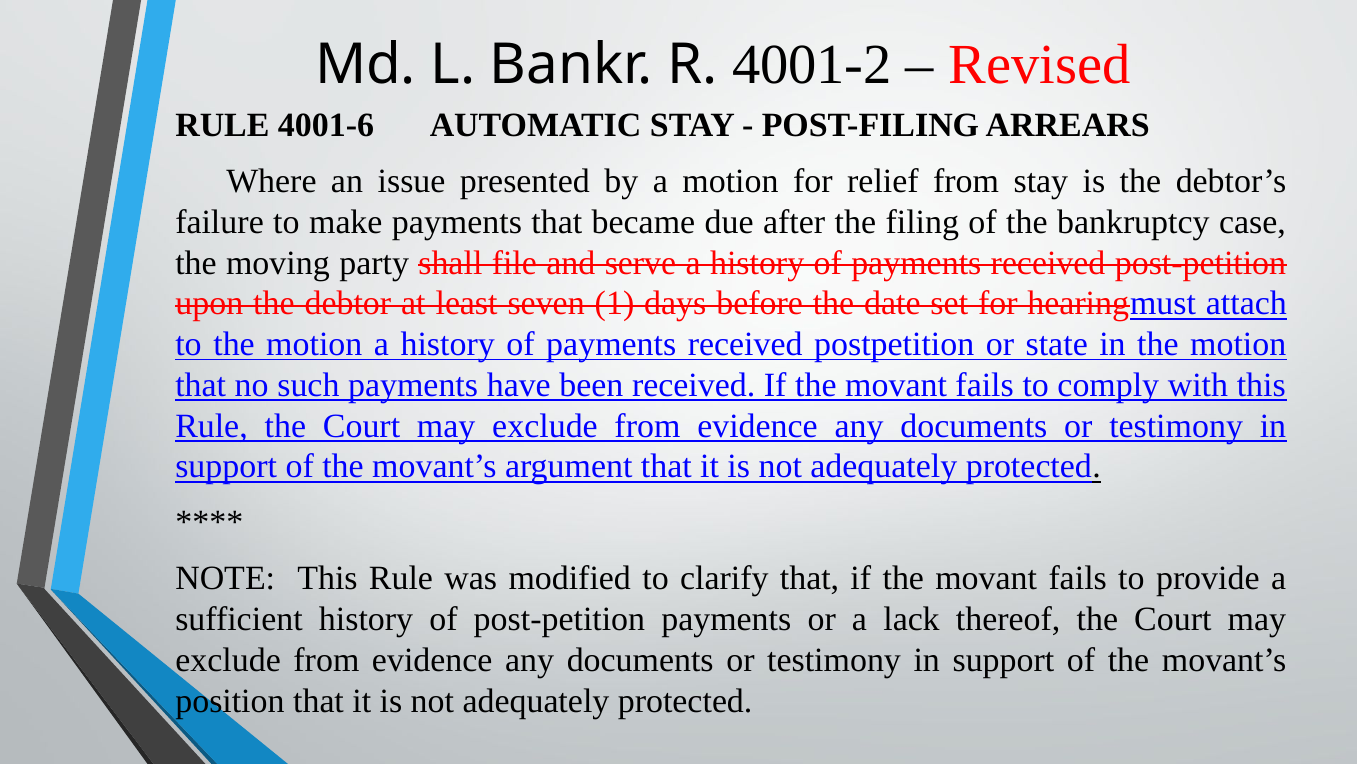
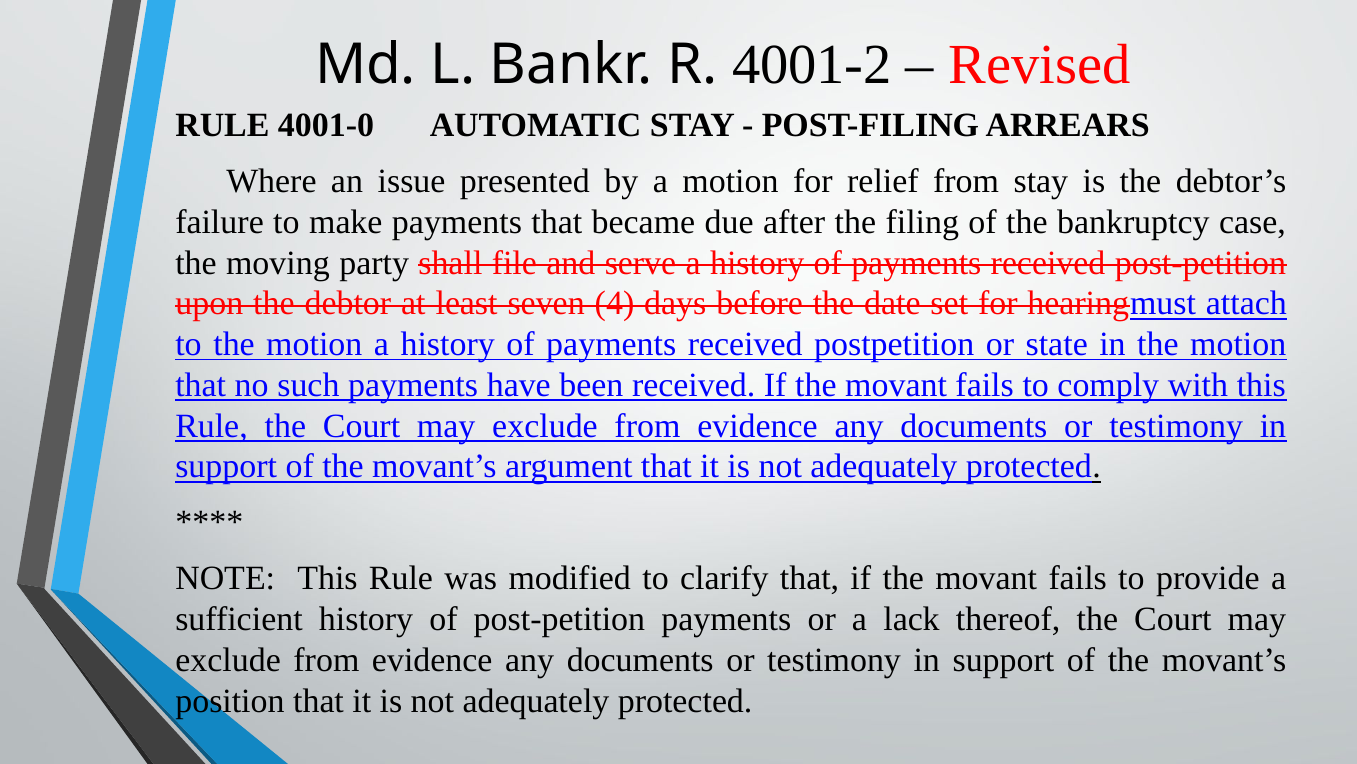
4001-6: 4001-6 -> 4001-0
1: 1 -> 4
